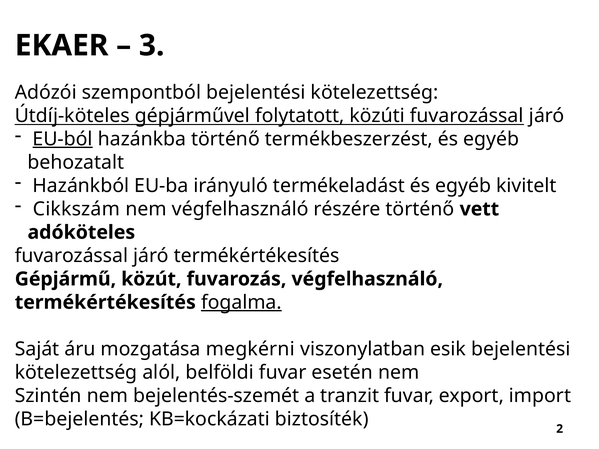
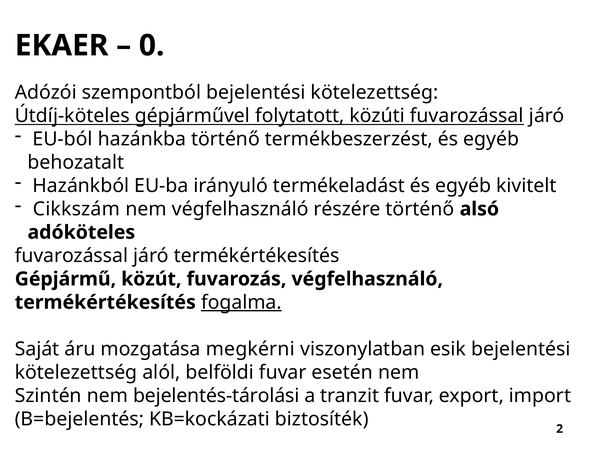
3: 3 -> 0
EU-ból underline: present -> none
vett: vett -> alsó
bejelentés-szemét: bejelentés-szemét -> bejelentés-tárolási
